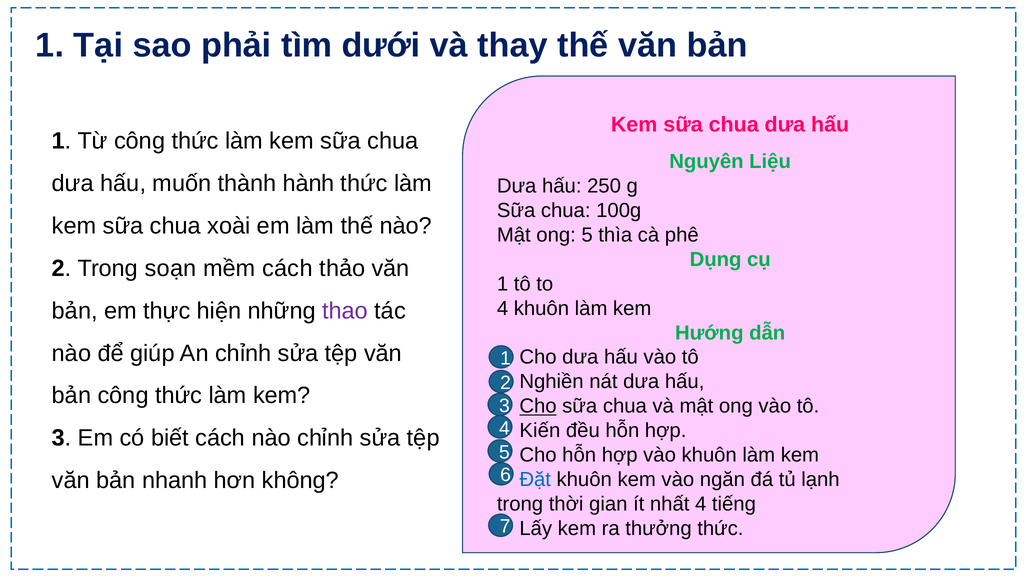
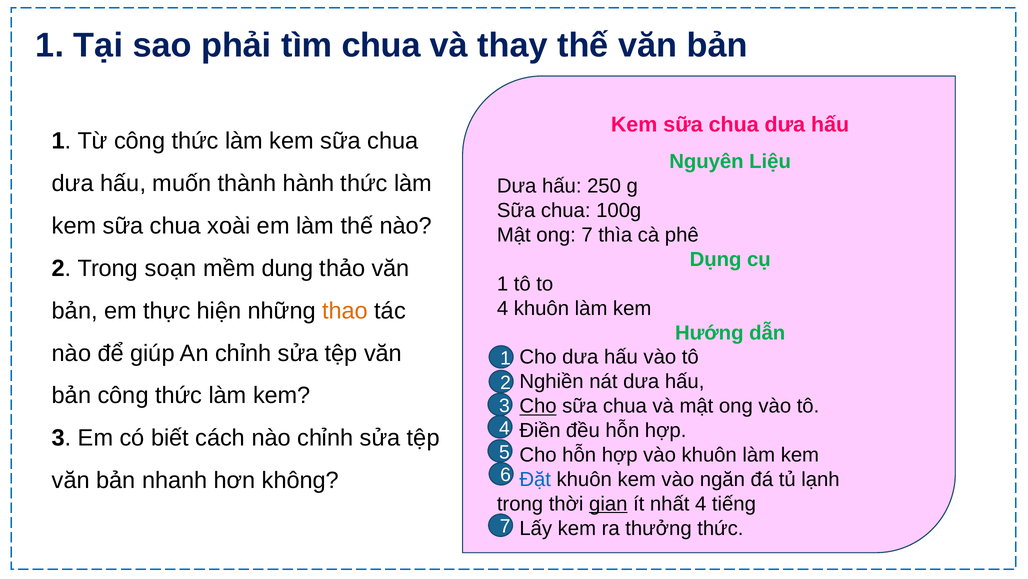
tìm dưới: dưới -> chua
ong 5: 5 -> 7
mềm cách: cách -> dung
thao colour: purple -> orange
Kiến: Kiến -> Điền
gian underline: none -> present
